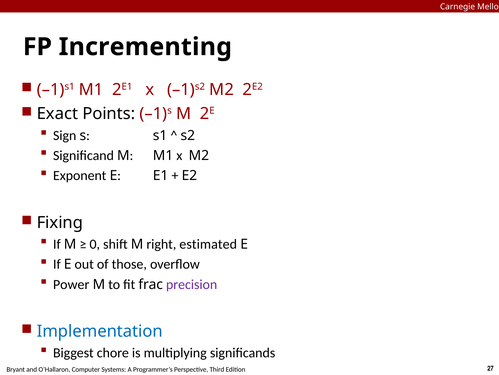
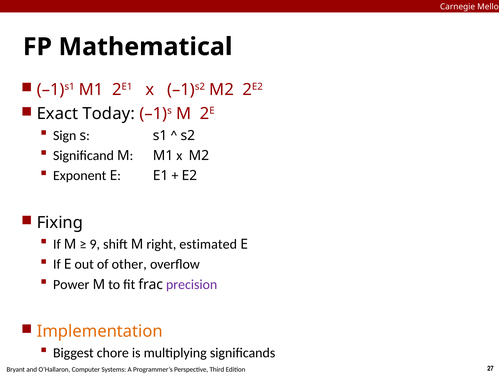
Incrementing: Incrementing -> Mathematical
Points: Points -> Today
0: 0 -> 9
those: those -> other
Implementation colour: blue -> orange
